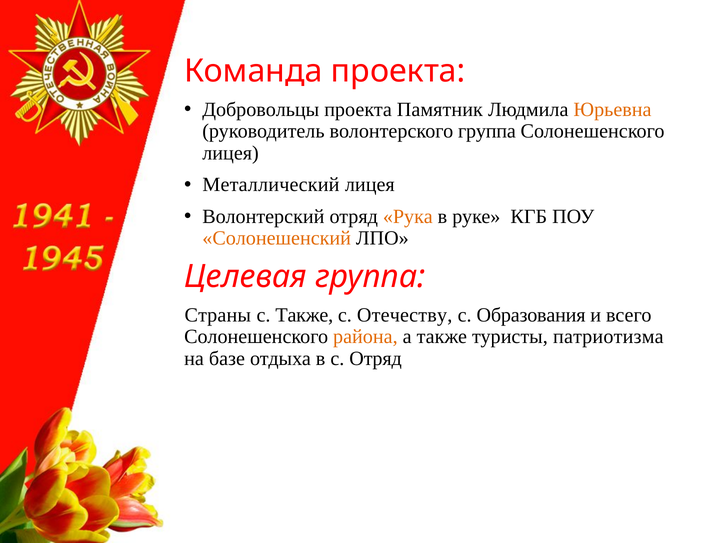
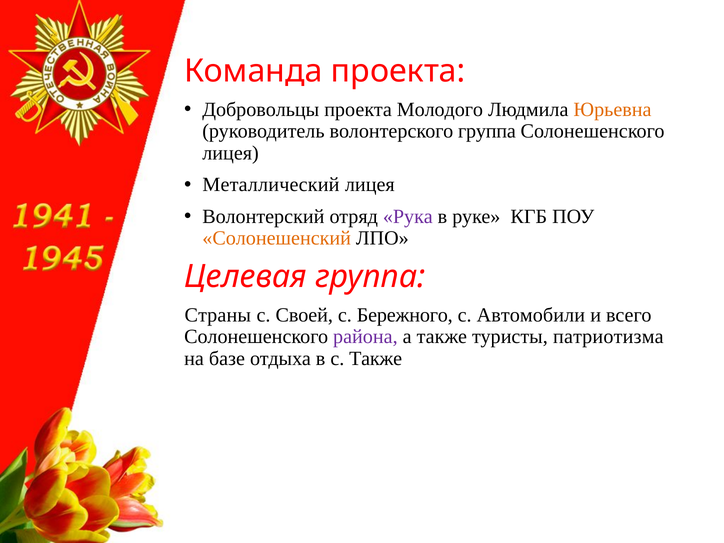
Памятник: Памятник -> Молодого
Рука colour: orange -> purple
с Также: Также -> Своей
Отечеству: Отечеству -> Бережного
Образования: Образования -> Автомобили
района colour: orange -> purple
с Отряд: Отряд -> Также
